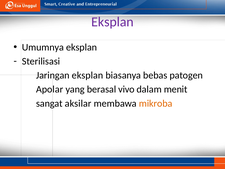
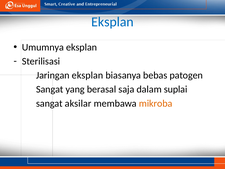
Eksplan at (112, 22) colour: purple -> blue
Apolar at (50, 89): Apolar -> Sangat
vivo: vivo -> saja
menit: menit -> suplai
